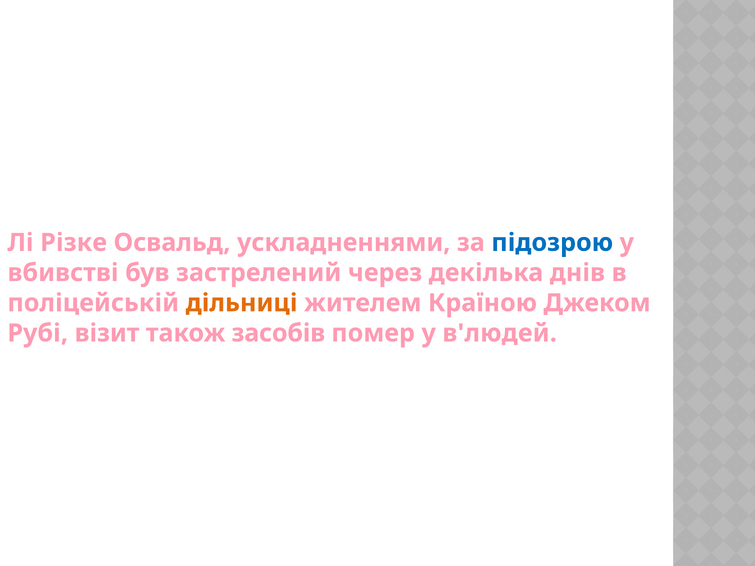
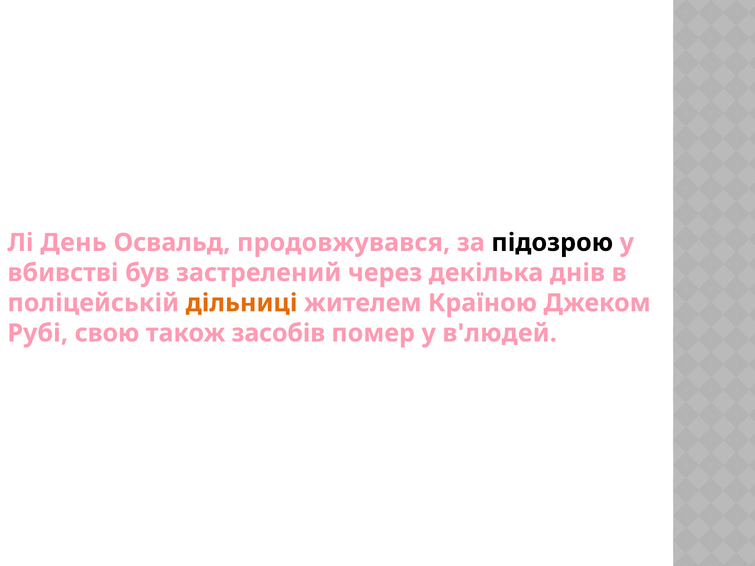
Різке: Різке -> День
ускладненнями: ускладненнями -> продовжувався
підозрою colour: blue -> black
візит: візит -> свою
